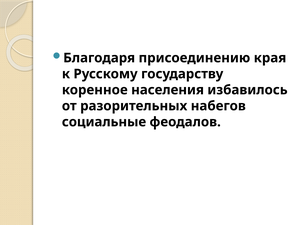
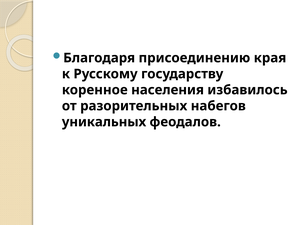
социальные: социальные -> уникальных
